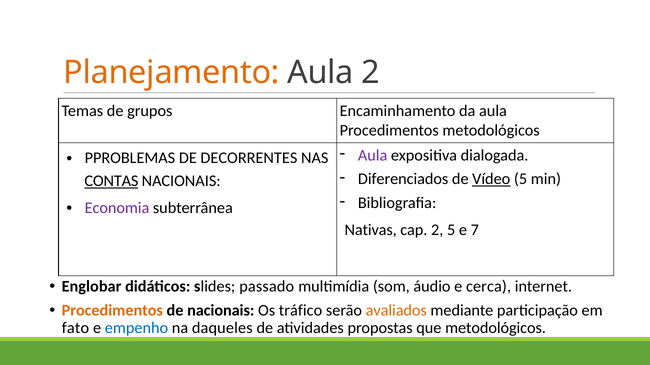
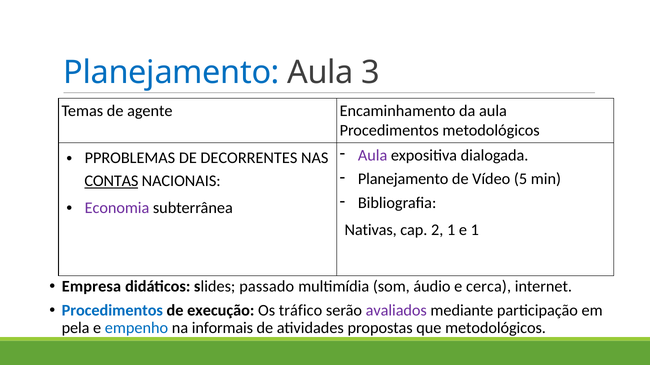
Planejamento at (172, 73) colour: orange -> blue
Aula 2: 2 -> 3
grupos: grupos -> agente
Diferenciados at (403, 179): Diferenciados -> Planejamento
Vídeo underline: present -> none
2 5: 5 -> 1
e 7: 7 -> 1
Englobar: Englobar -> Empresa
Procedimentos at (112, 311) colour: orange -> blue
de nacionais: nacionais -> execução
avaliados colour: orange -> purple
fato: fato -> pela
daqueles: daqueles -> informais
